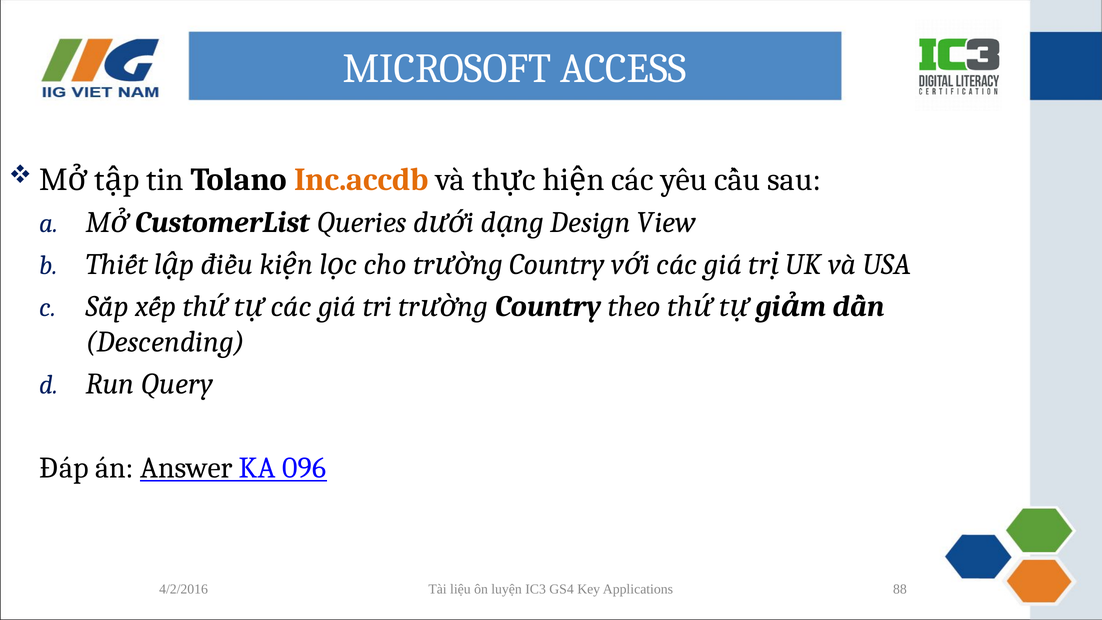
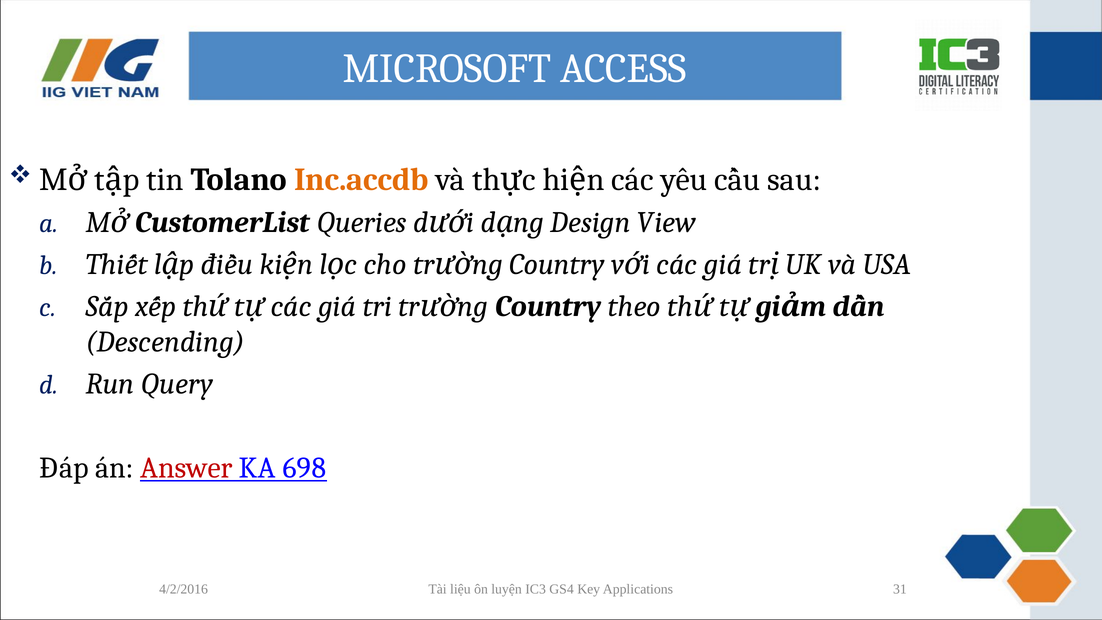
Answer colour: black -> red
096: 096 -> 698
88: 88 -> 31
